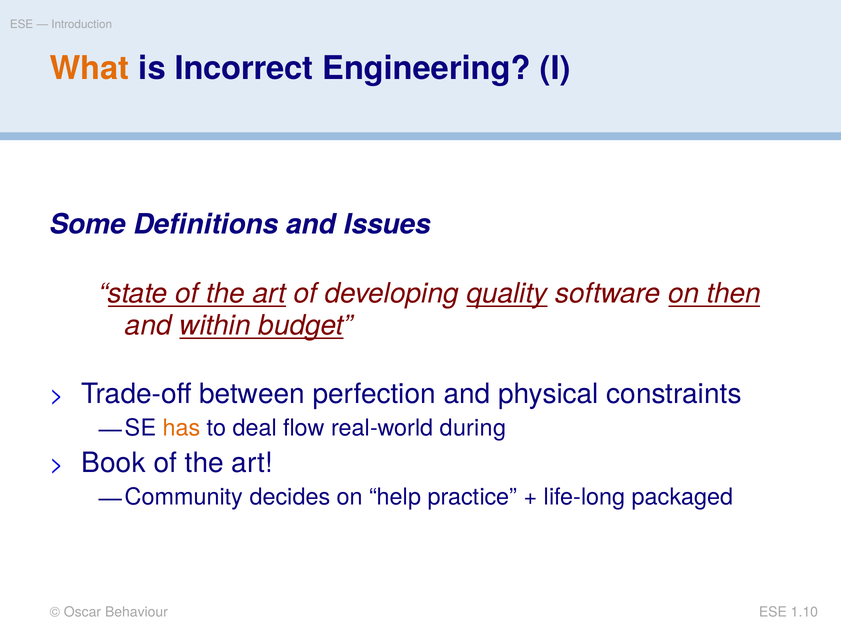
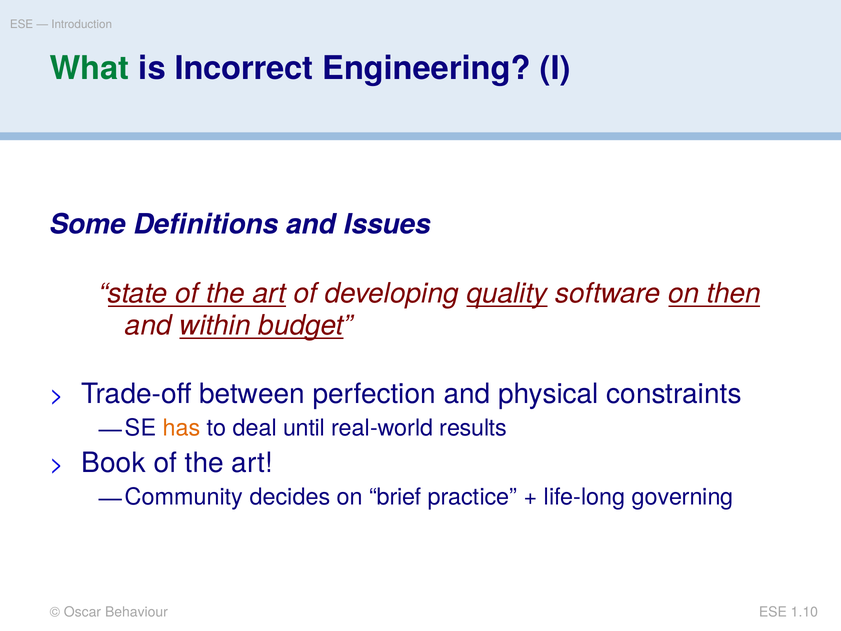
What colour: orange -> green
flow: flow -> until
during: during -> results
help: help -> brief
packaged: packaged -> governing
